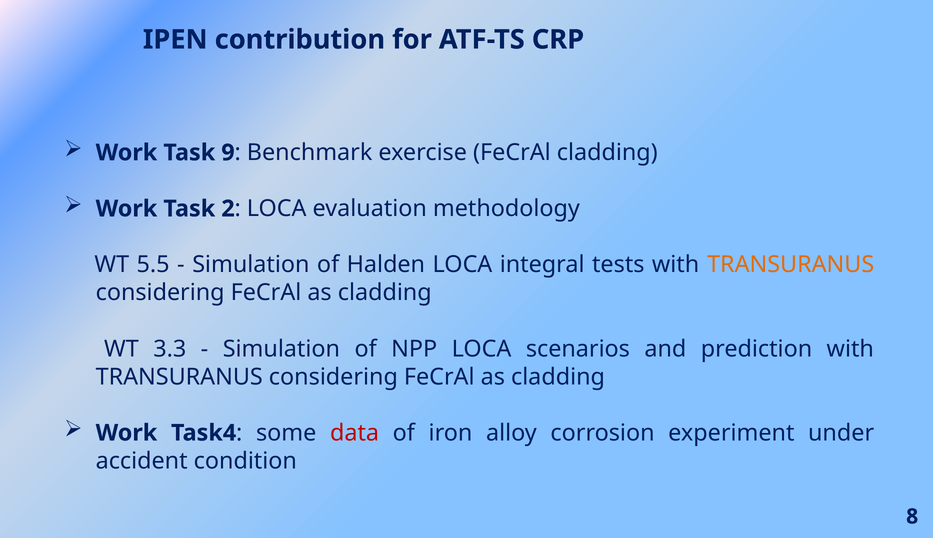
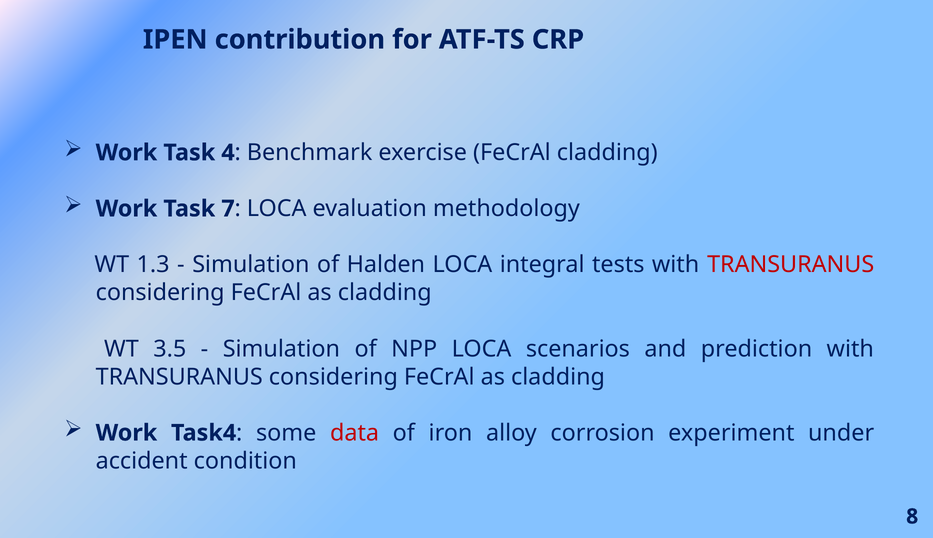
9: 9 -> 4
2: 2 -> 7
5.5: 5.5 -> 1.3
TRANSURANUS at (791, 265) colour: orange -> red
3.3: 3.3 -> 3.5
